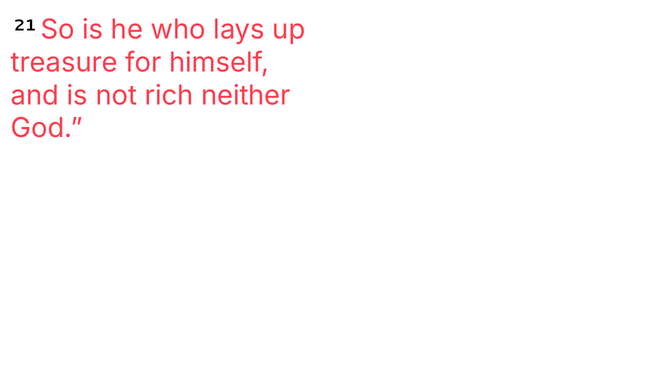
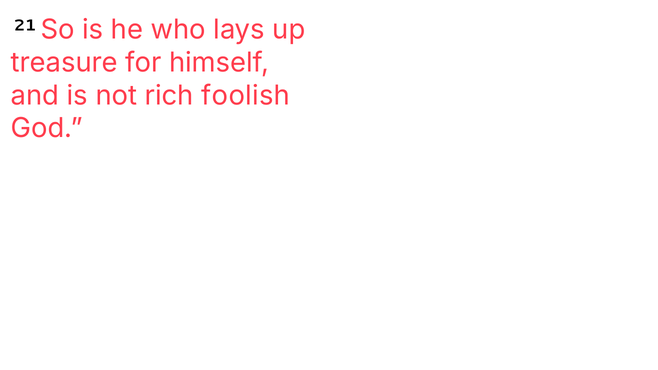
neither: neither -> foolish
